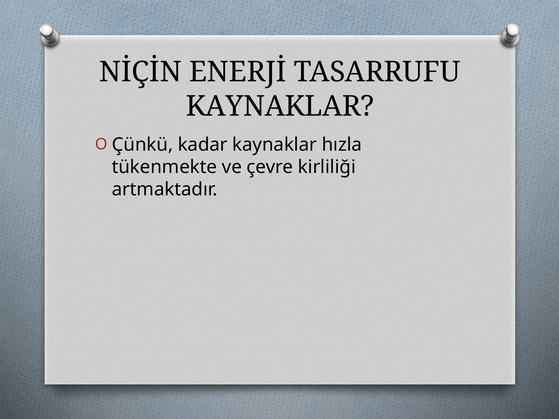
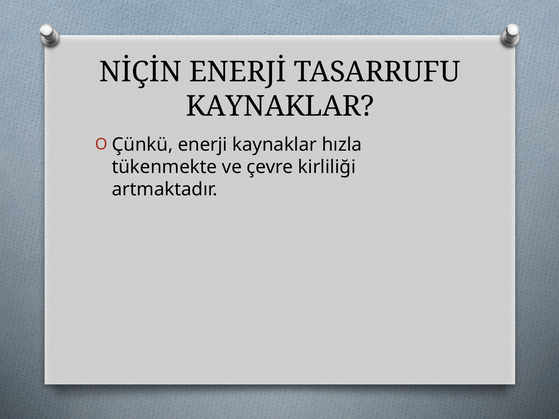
kadar: kadar -> enerji
